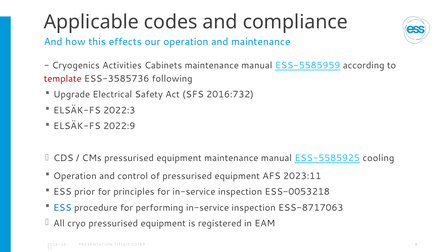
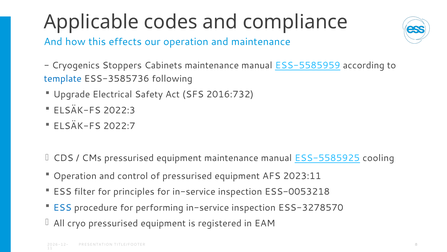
Activities: Activities -> Stoppers
template colour: red -> blue
2022:9: 2022:9 -> 2022:7
prior: prior -> filter
ESS-8717063: ESS-8717063 -> ESS-3278570
